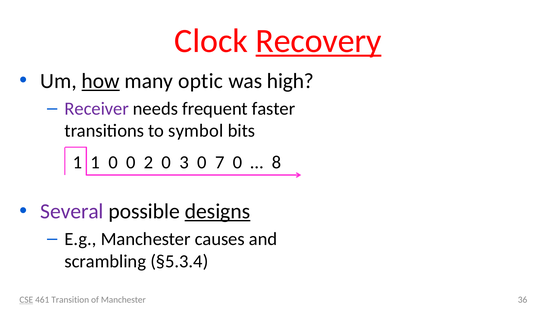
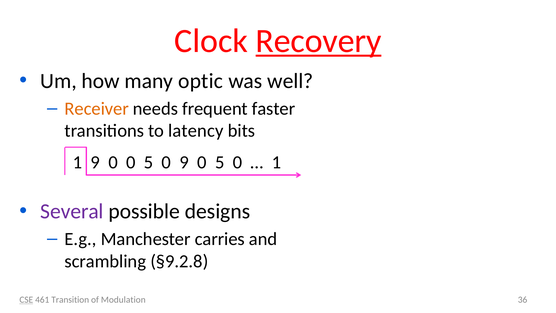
how underline: present -> none
high: high -> well
Receiver colour: purple -> orange
symbol: symbol -> latency
1 1: 1 -> 9
0 0 2: 2 -> 5
0 3: 3 -> 9
7 at (220, 162): 7 -> 5
8 at (276, 162): 8 -> 1
designs underline: present -> none
causes: causes -> carries
§5.3.4: §5.3.4 -> §9.2.8
of Manchester: Manchester -> Modulation
